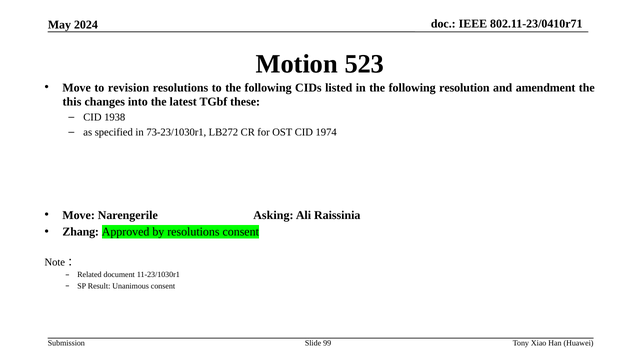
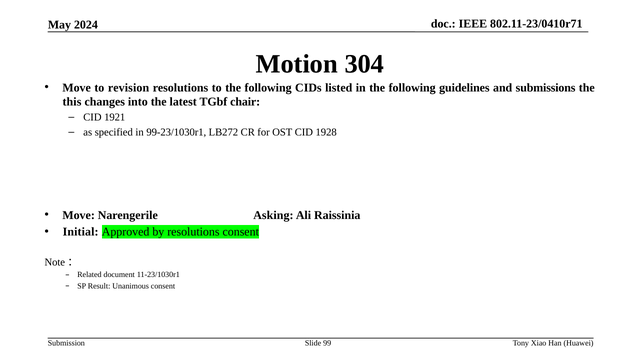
523: 523 -> 304
resolution: resolution -> guidelines
amendment: amendment -> submissions
these: these -> chair
1938: 1938 -> 1921
73-23/1030r1: 73-23/1030r1 -> 99-23/1030r1
1974: 1974 -> 1928
Zhang: Zhang -> Initial
